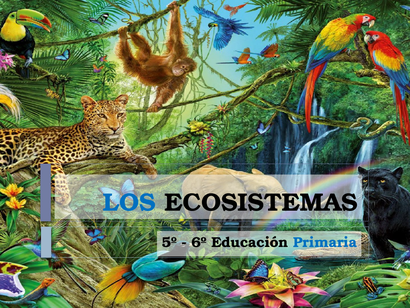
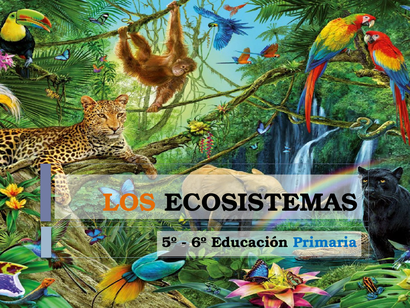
LOS colour: blue -> orange
